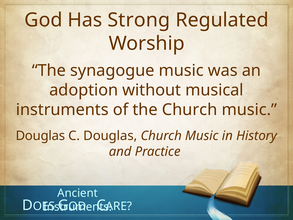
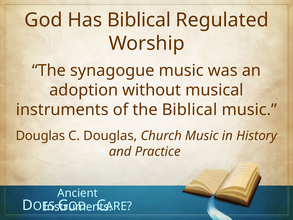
Has Strong: Strong -> Biblical
the Church: Church -> Biblical
